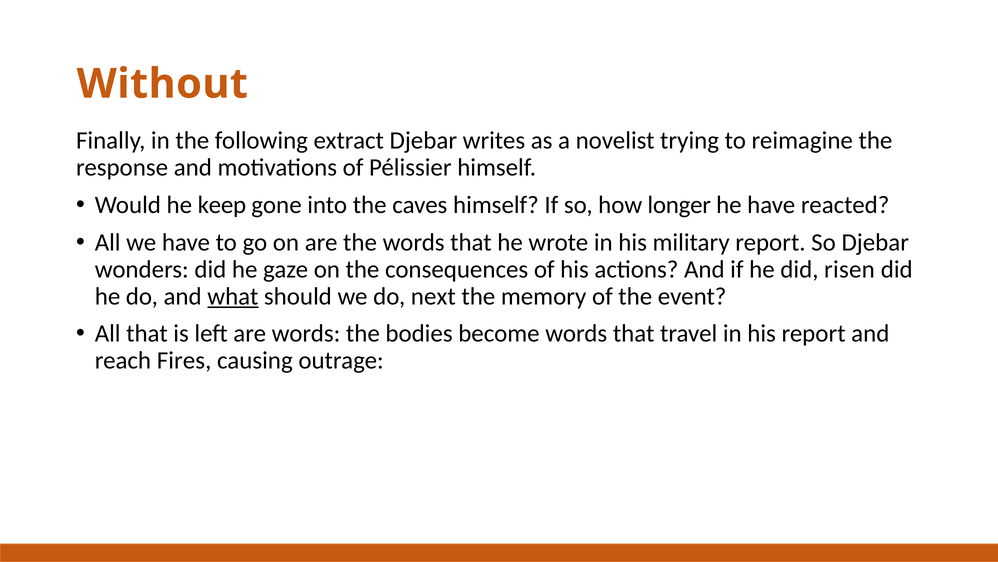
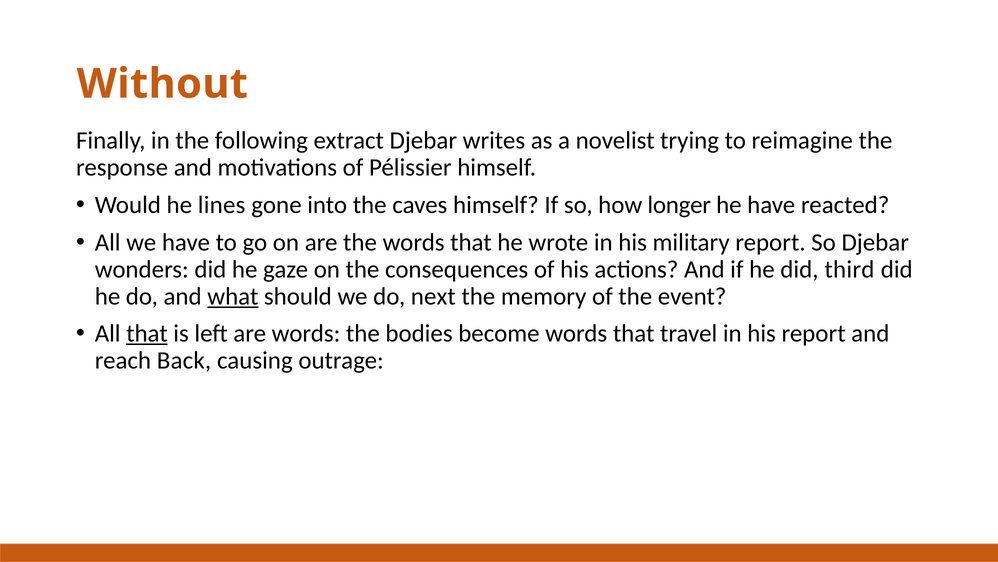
keep: keep -> lines
risen: risen -> third
that at (147, 333) underline: none -> present
Fires: Fires -> Back
